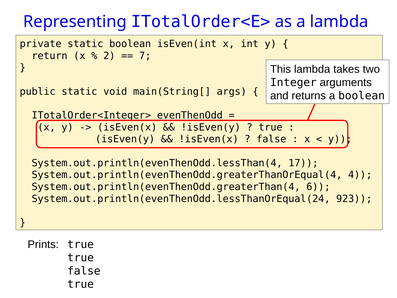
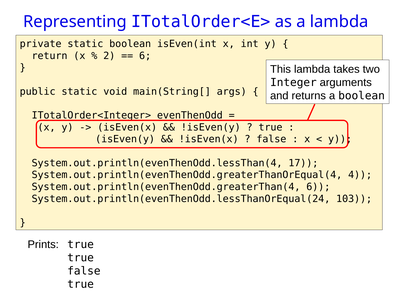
7 at (145, 56): 7 -> 6
923: 923 -> 103
